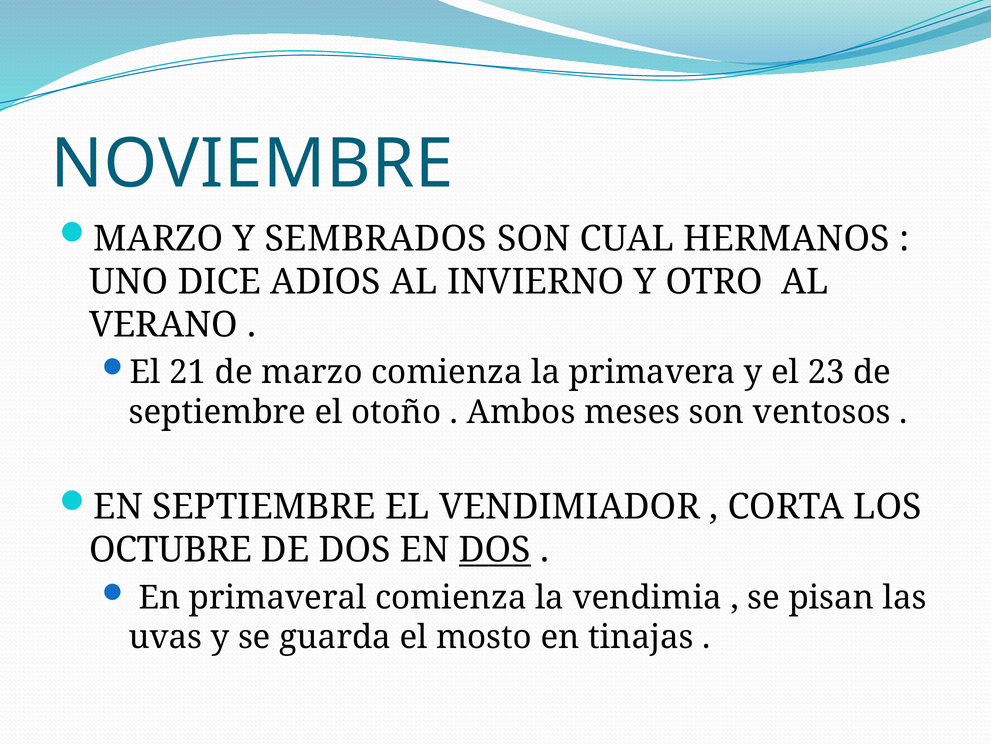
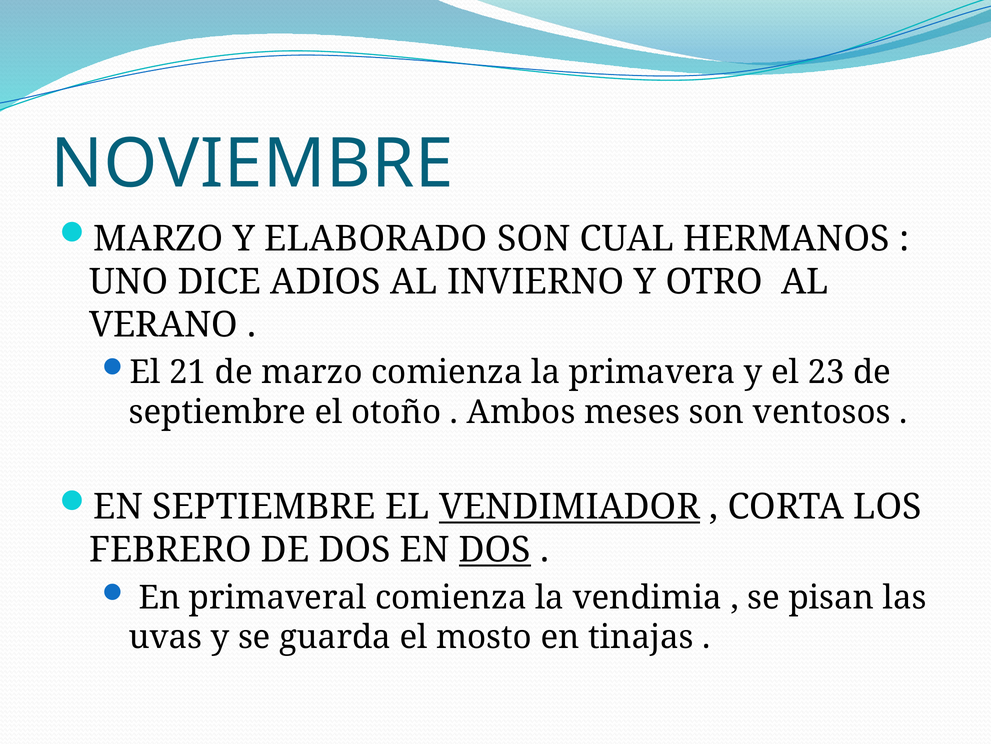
SEMBRADOS: SEMBRADOS -> ELABORADO
VENDIMIADOR underline: none -> present
OCTUBRE: OCTUBRE -> FEBRERO
